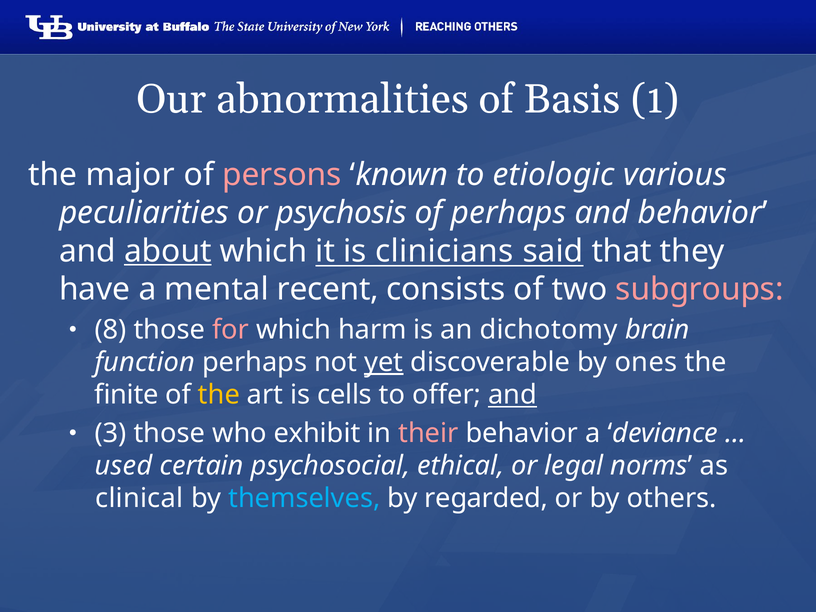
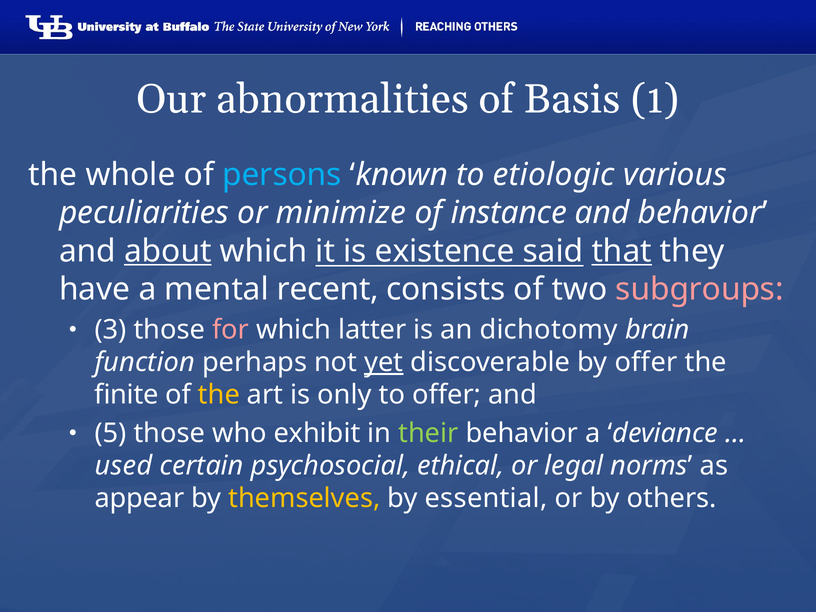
major: major -> whole
persons colour: pink -> light blue
psychosis: psychosis -> minimize
of perhaps: perhaps -> instance
clinicians: clinicians -> existence
that underline: none -> present
8: 8 -> 3
harm: harm -> latter
by ones: ones -> offer
cells: cells -> only
and at (513, 395) underline: present -> none
3: 3 -> 5
their colour: pink -> light green
clinical: clinical -> appear
themselves colour: light blue -> yellow
regarded: regarded -> essential
